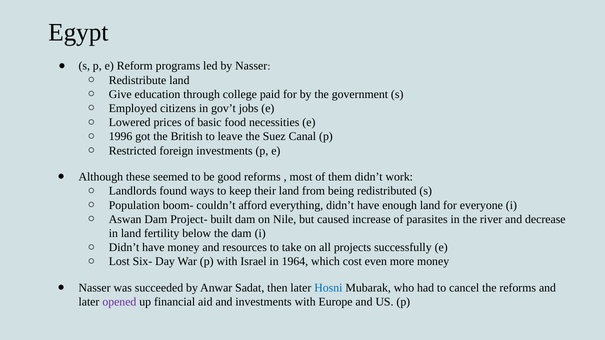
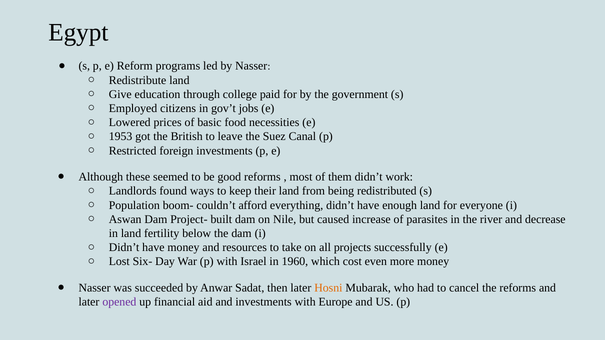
1996: 1996 -> 1953
1964: 1964 -> 1960
Hosni colour: blue -> orange
